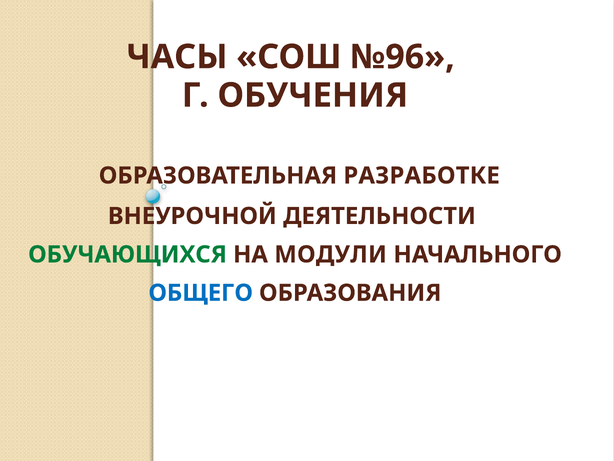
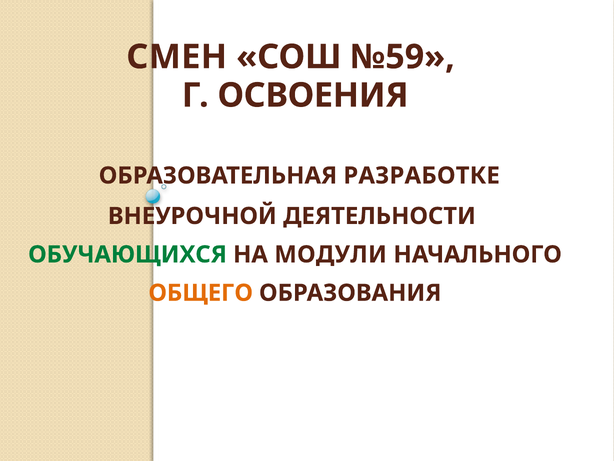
ЧАСЫ: ЧАСЫ -> СМЕН
№96: №96 -> №59
ОБУЧЕНИЯ: ОБУЧЕНИЯ -> ОСВОЕНИЯ
ОБЩЕГО colour: blue -> orange
